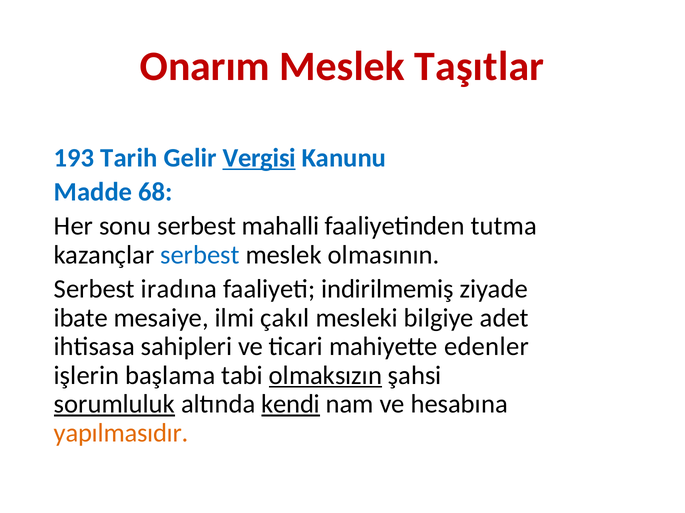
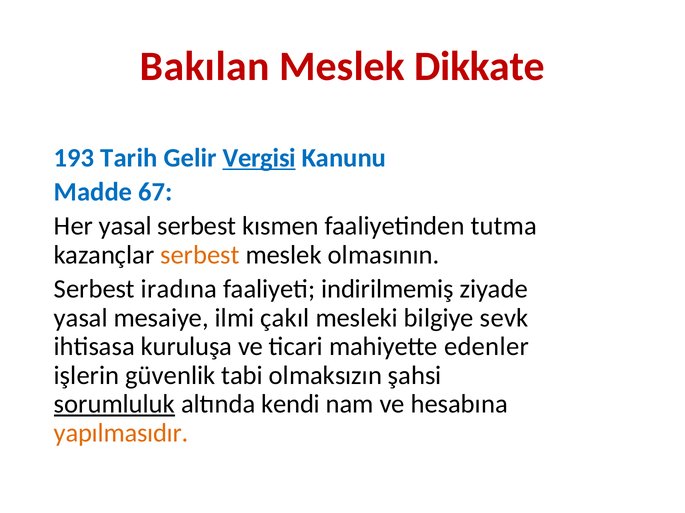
Onarım: Onarım -> Bakılan
Taşıtlar: Taşıtlar -> Dikkate
68: 68 -> 67
Her sonu: sonu -> yasal
mahalli: mahalli -> kısmen
serbest at (200, 255) colour: blue -> orange
ibate at (81, 318): ibate -> yasal
adet: adet -> sevk
sahipleri: sahipleri -> kuruluşa
başlama: başlama -> güvenlik
olmaksızın underline: present -> none
kendi underline: present -> none
